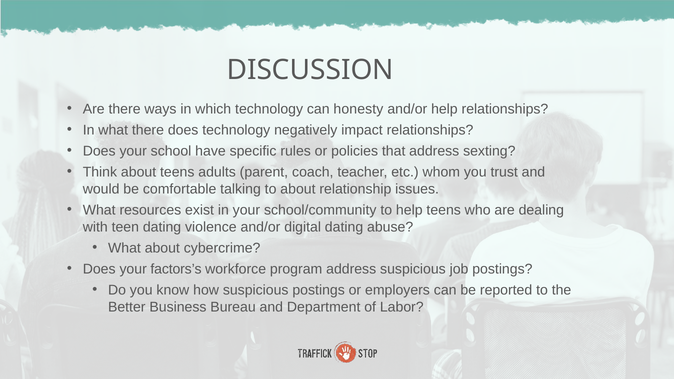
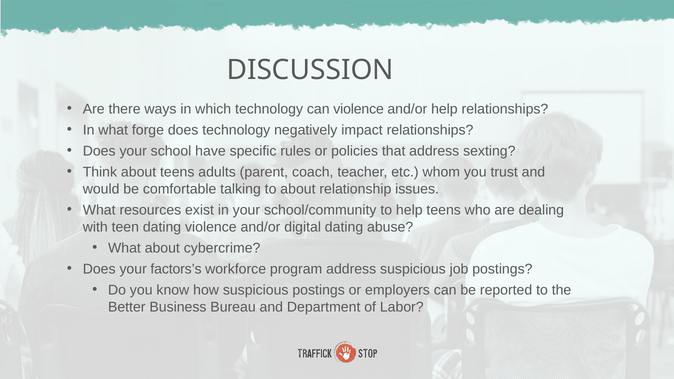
can honesty: honesty -> violence
what there: there -> forge
